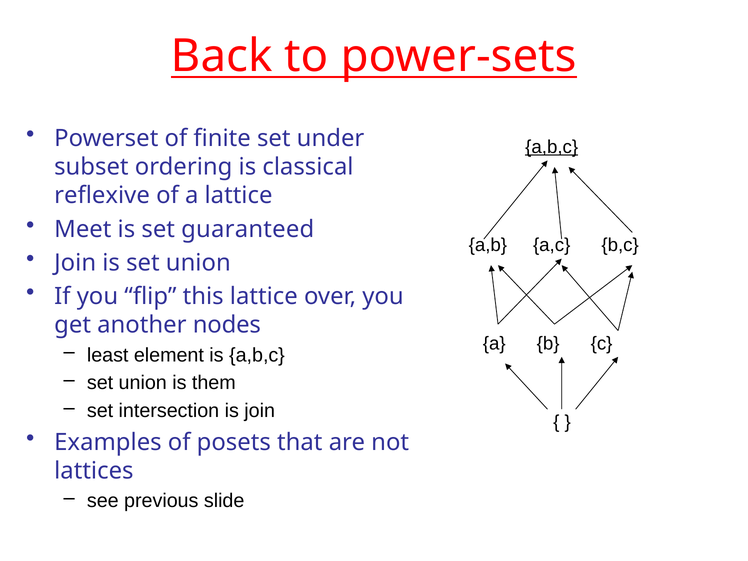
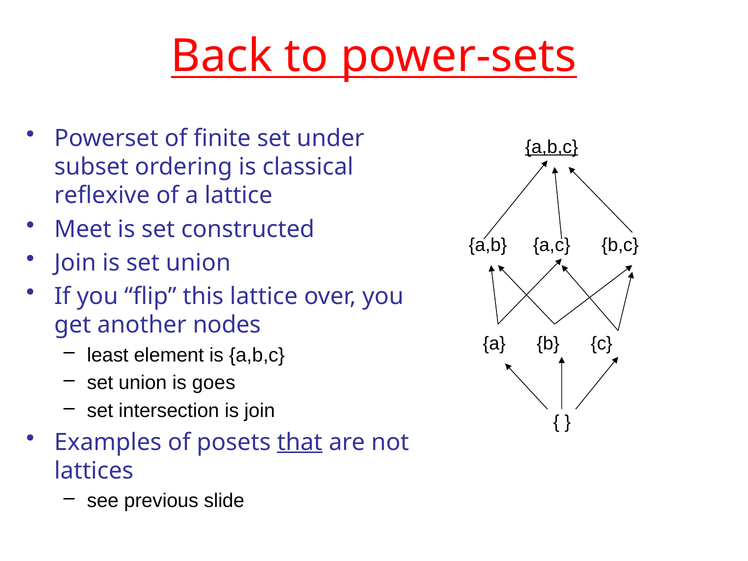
guaranteed: guaranteed -> constructed
them: them -> goes
that underline: none -> present
